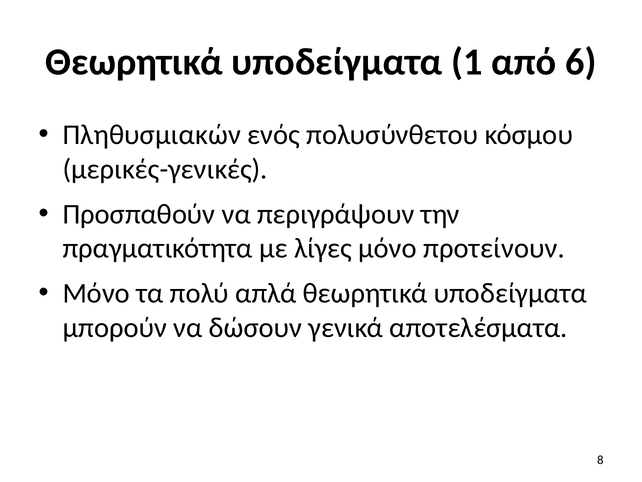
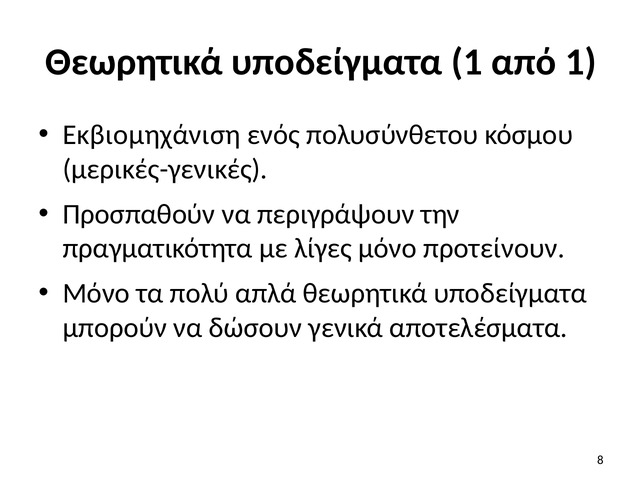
από 6: 6 -> 1
Πληθυσμιακών: Πληθυσμιακών -> Εκβιομηχάνιση
